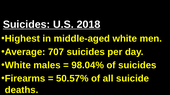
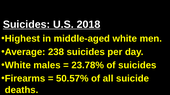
707: 707 -> 238
98.04%: 98.04% -> 23.78%
